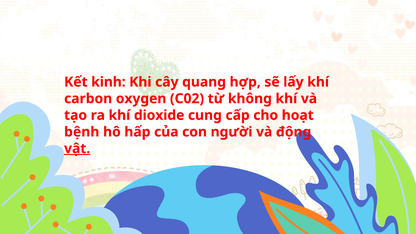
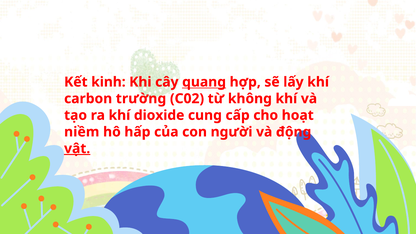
quang underline: none -> present
oxygen: oxygen -> trường
bệnh: bệnh -> niềm
